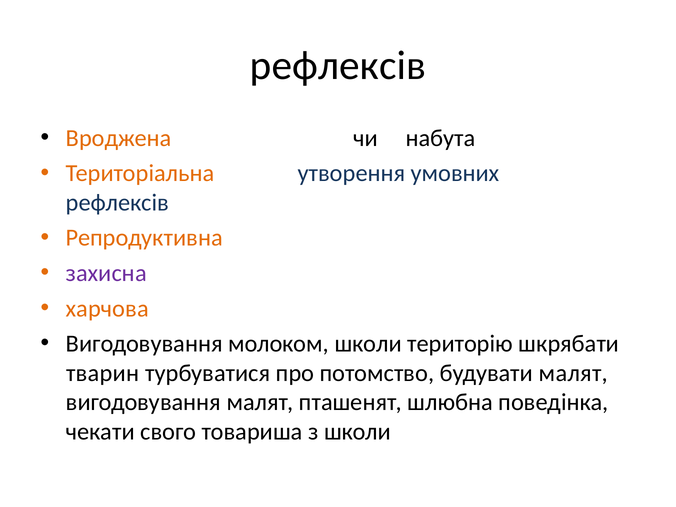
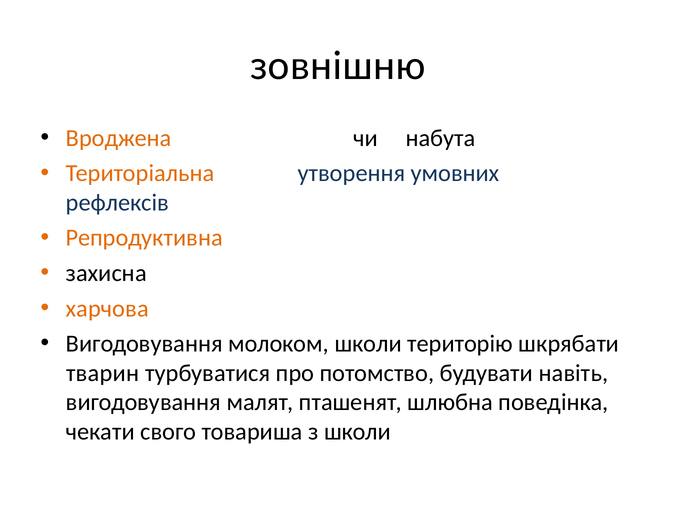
рефлексів at (338, 65): рефлексів -> зовнішню
захисна colour: purple -> black
будувати малят: малят -> навіть
